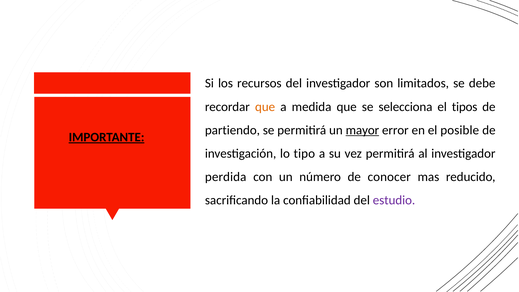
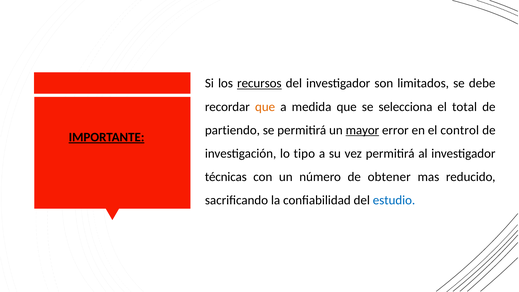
recursos underline: none -> present
tipos: tipos -> total
posible: posible -> control
perdida: perdida -> técnicas
conocer: conocer -> obtener
estudio colour: purple -> blue
